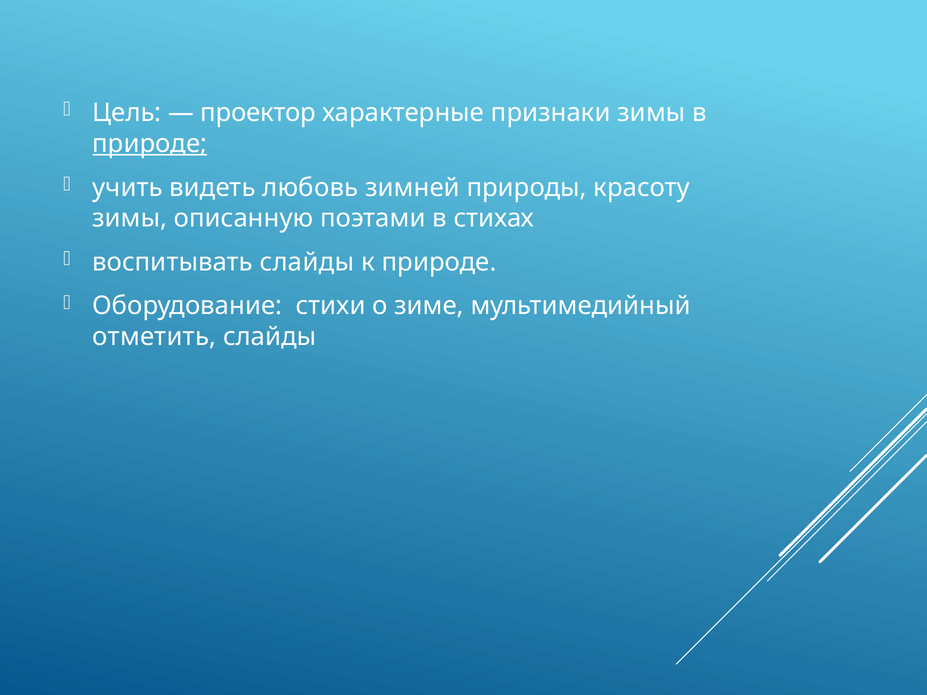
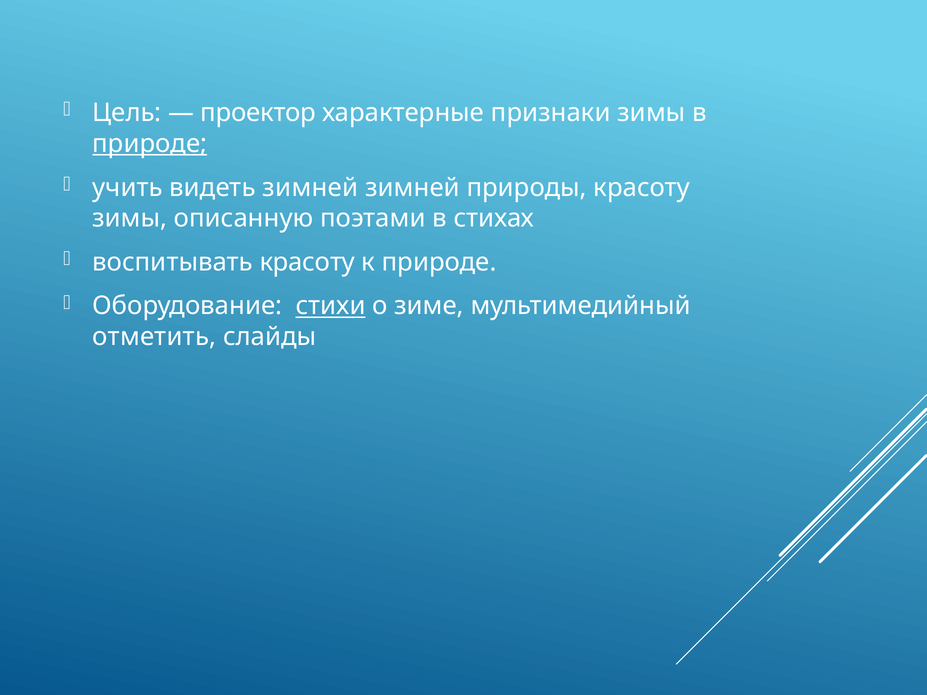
видеть любовь: любовь -> зимней
воспитывать слайды: слайды -> красоту
стихи underline: none -> present
